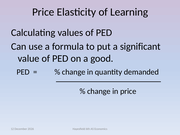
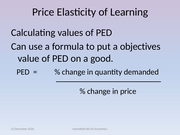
significant: significant -> objectives
